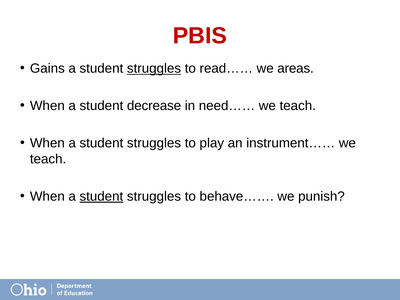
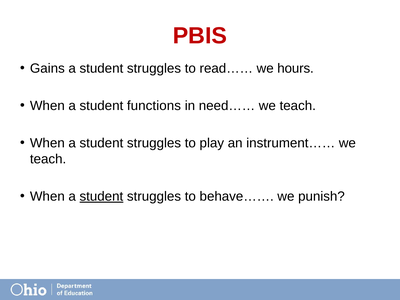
struggles at (154, 69) underline: present -> none
areas: areas -> hours
decrease: decrease -> functions
